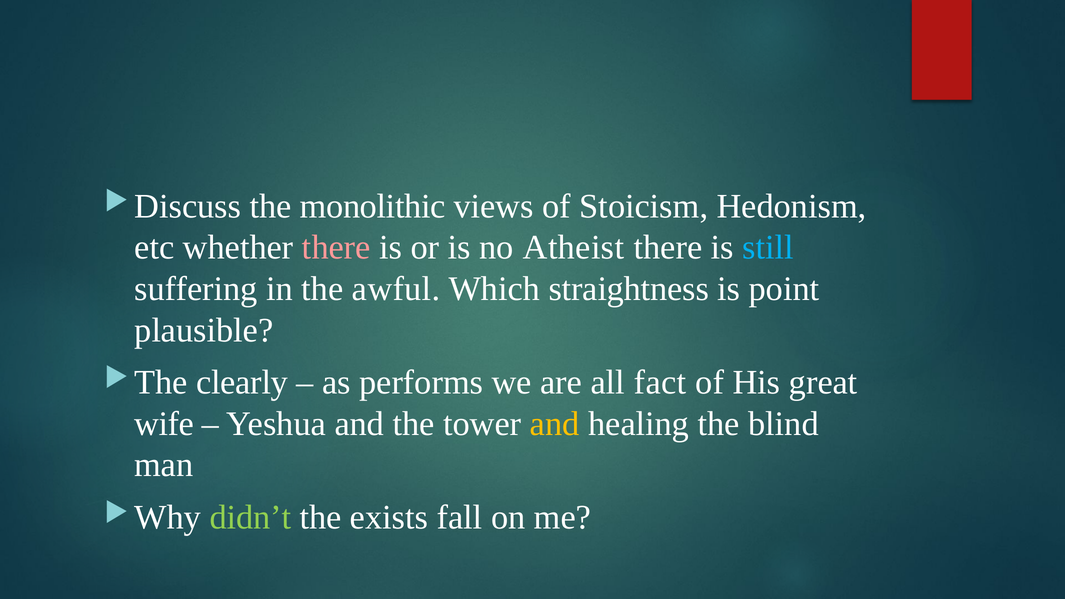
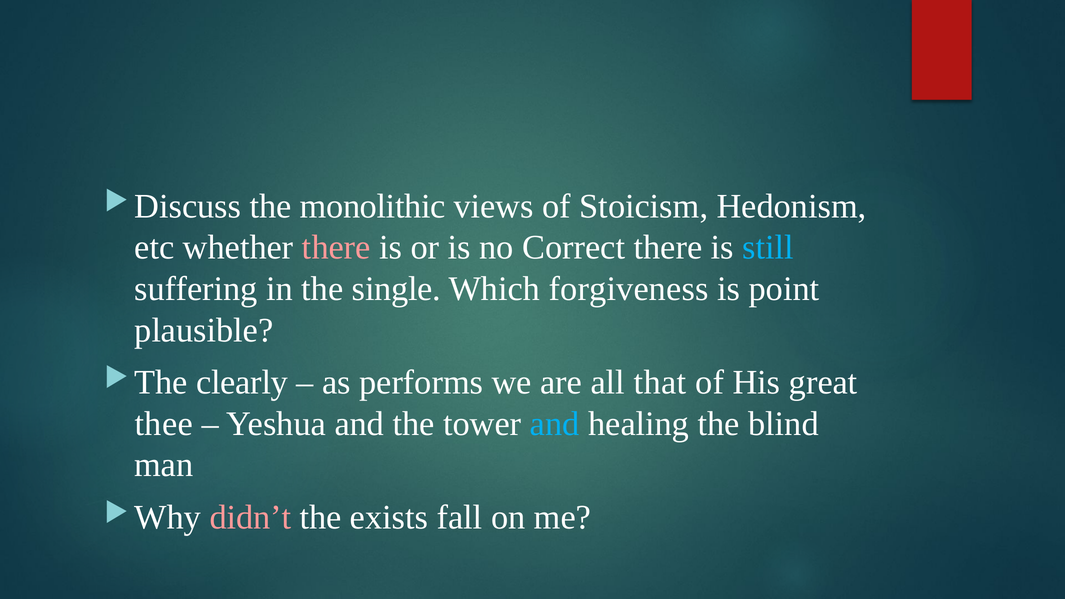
Atheist: Atheist -> Correct
awful: awful -> single
straightness: straightness -> forgiveness
fact: fact -> that
wife: wife -> thee
and at (555, 424) colour: yellow -> light blue
didn’t colour: light green -> pink
